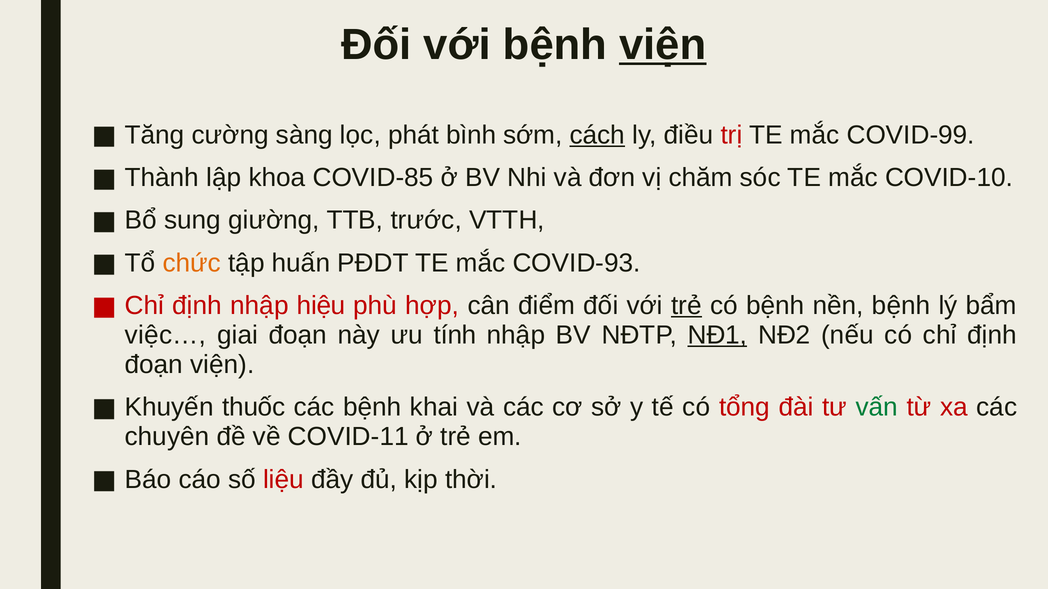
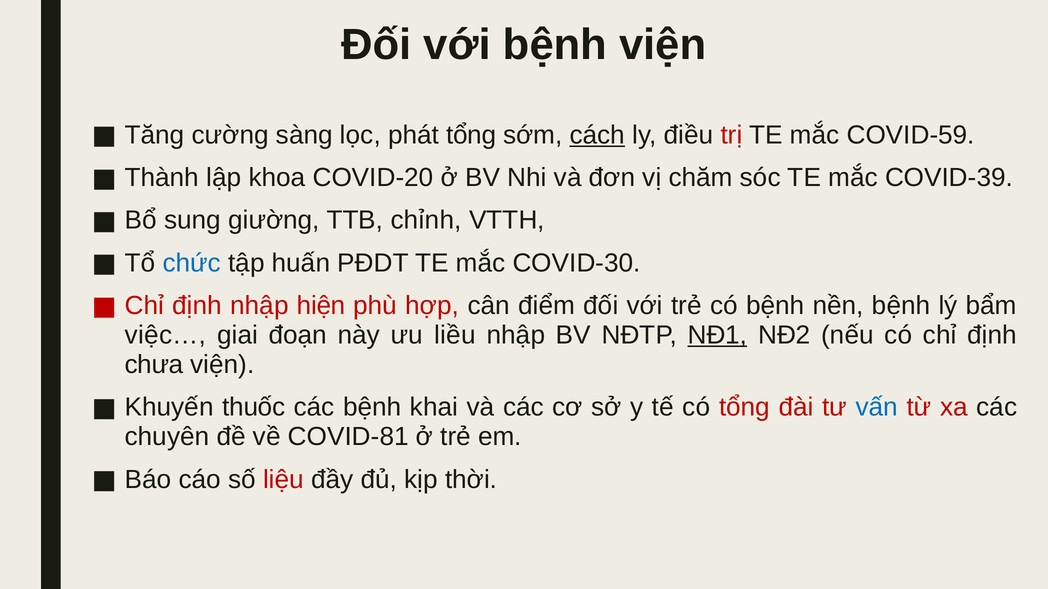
viện at (663, 45) underline: present -> none
phát bình: bình -> tổng
COVID-99: COVID-99 -> COVID-59
COVID-85: COVID-85 -> COVID-20
COVID-10: COVID-10 -> COVID-39
trước: trước -> chỉnh
chức colour: orange -> blue
COVID-93: COVID-93 -> COVID-30
hiệu: hiệu -> hiện
trẻ at (686, 306) underline: present -> none
tính: tính -> liều
đoạn at (154, 365): đoạn -> chưa
vấn colour: green -> blue
COVID-11: COVID-11 -> COVID-81
